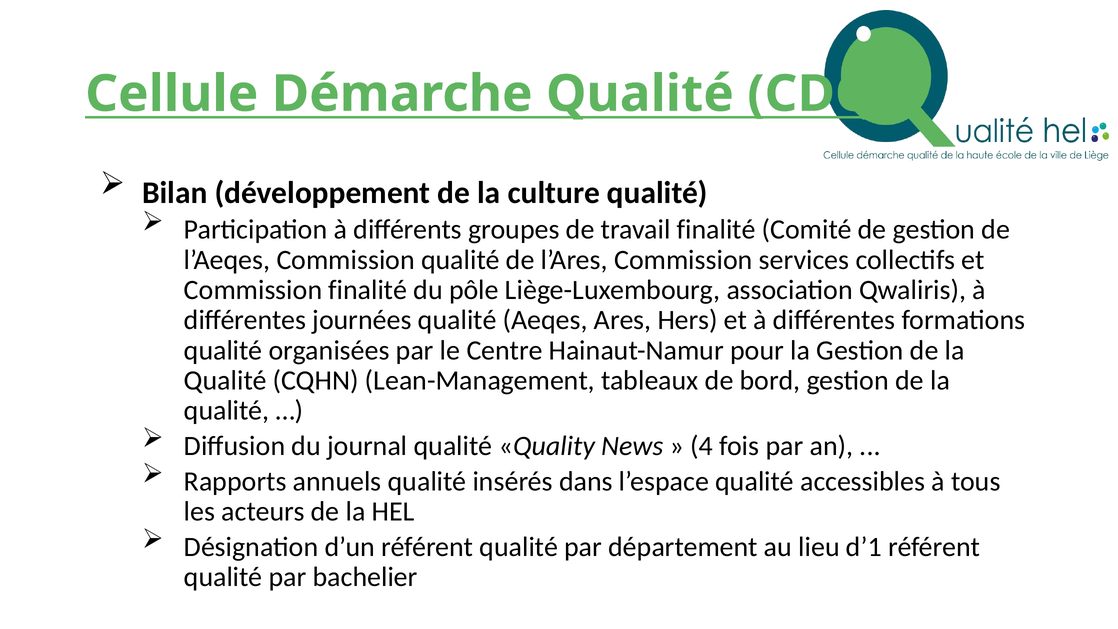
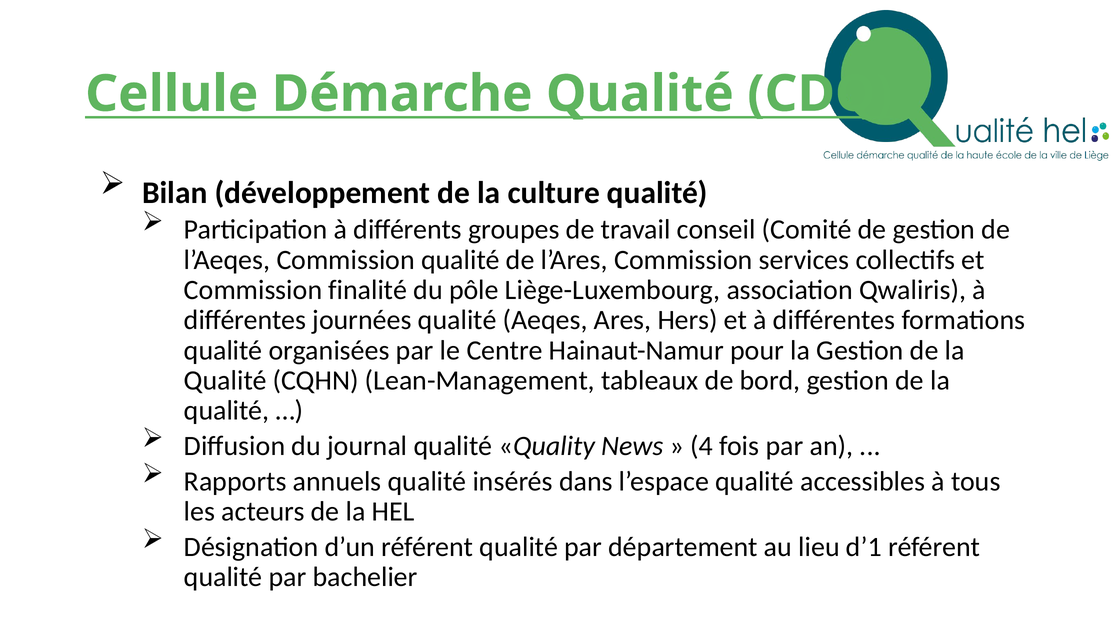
travail finalité: finalité -> conseil
